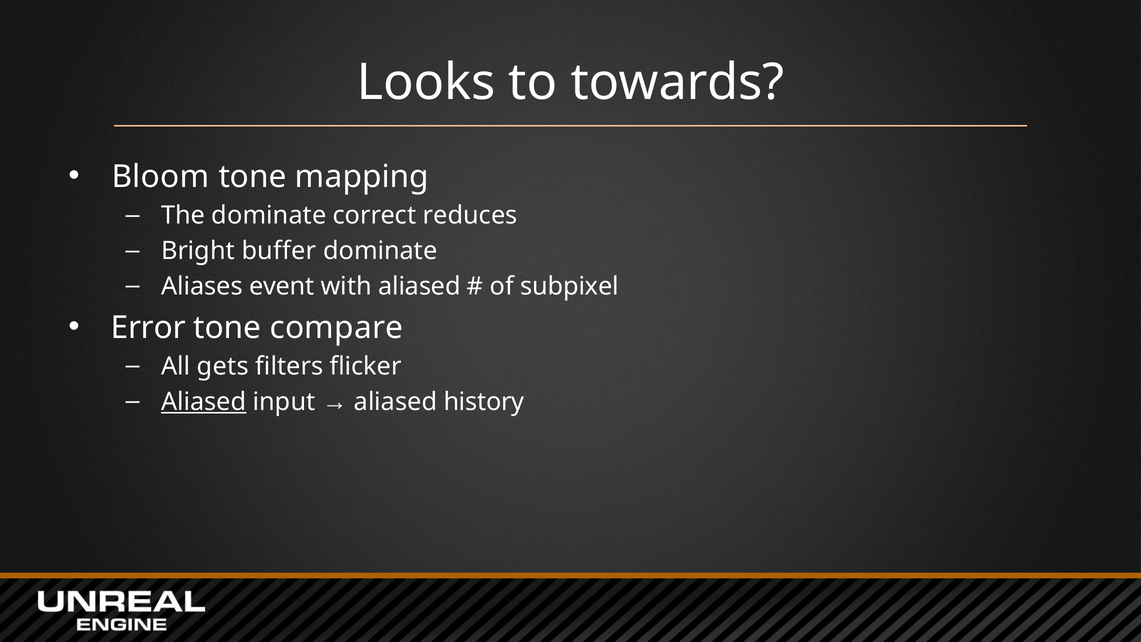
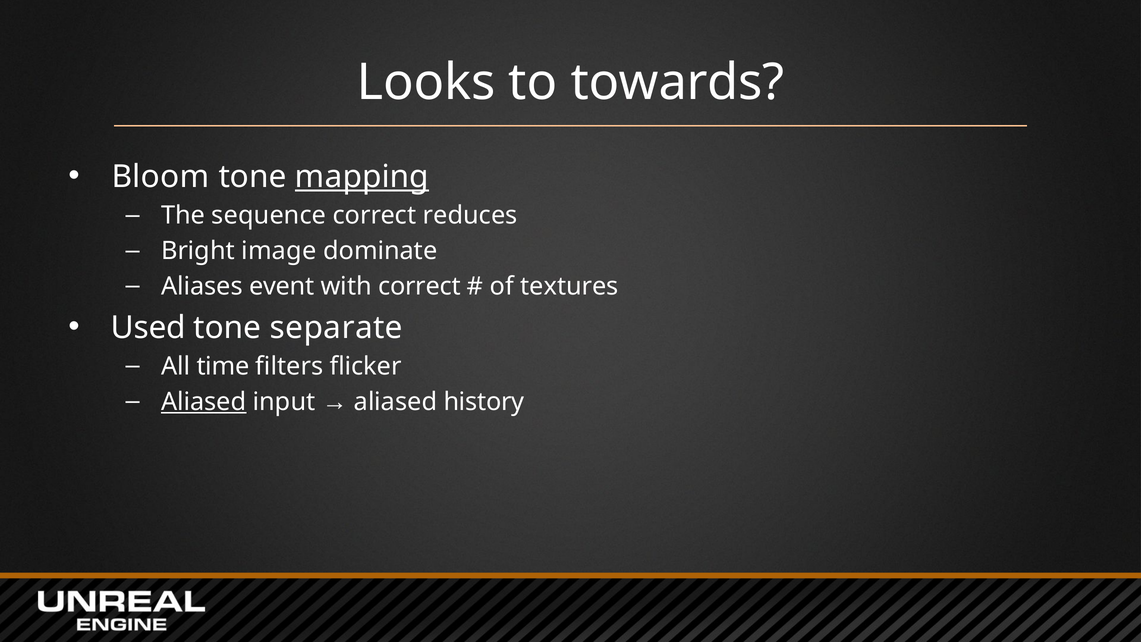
mapping underline: none -> present
The dominate: dominate -> sequence
buffer: buffer -> image
with aliased: aliased -> correct
subpixel: subpixel -> textures
Error: Error -> Used
compare: compare -> separate
gets: gets -> time
